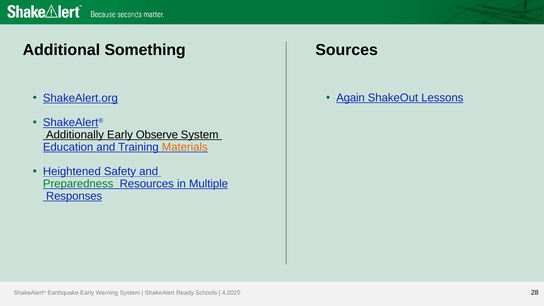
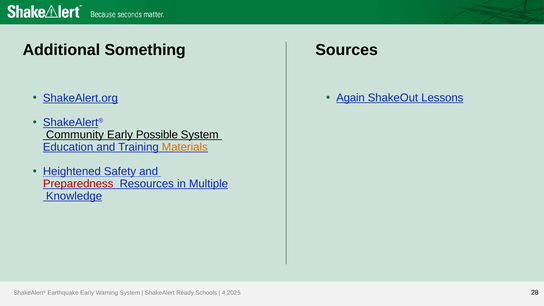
Additionally: Additionally -> Community
Observe: Observe -> Possible
Preparedness colour: green -> red
Responses: Responses -> Knowledge
